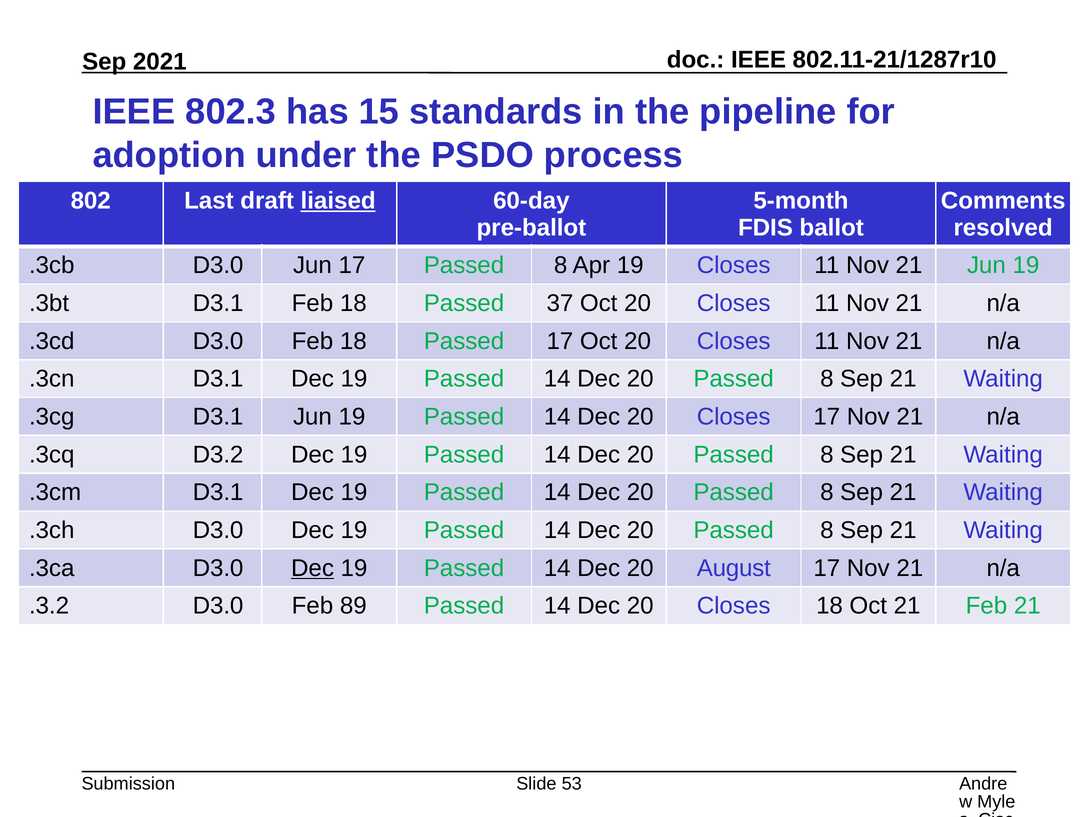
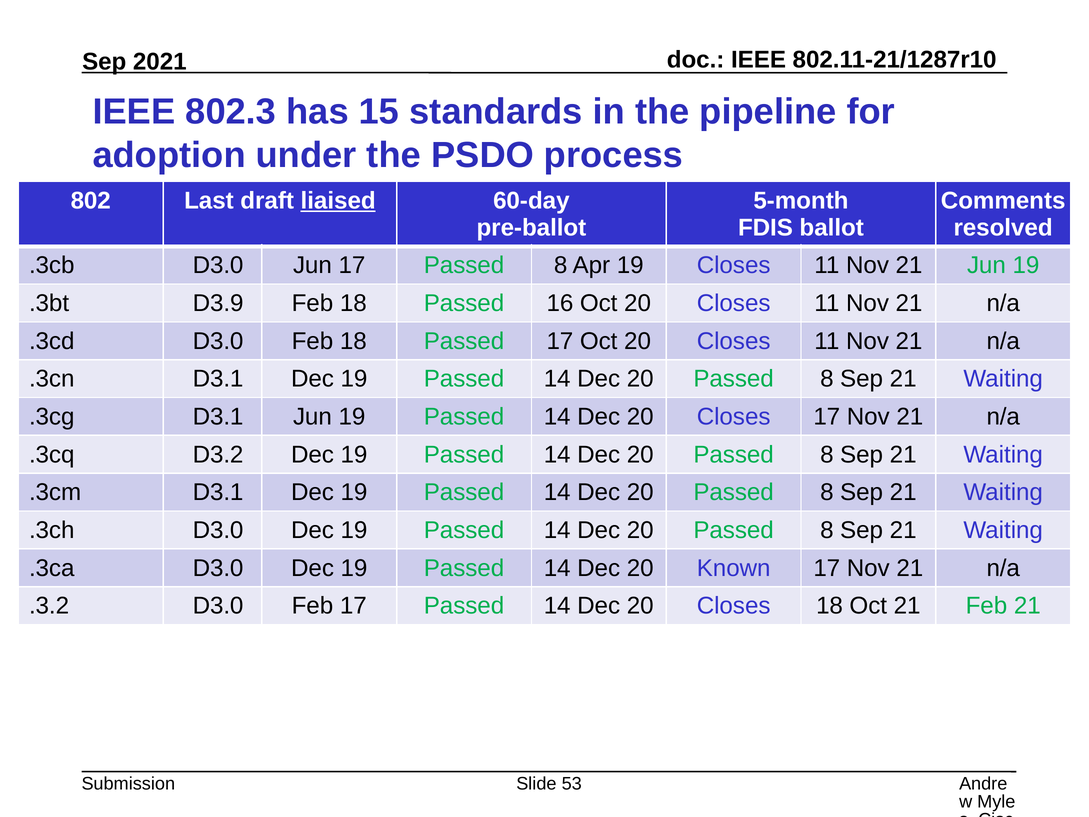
.3bt D3.1: D3.1 -> D3.9
37: 37 -> 16
Dec at (313, 568) underline: present -> none
August: August -> Known
Feb 89: 89 -> 17
